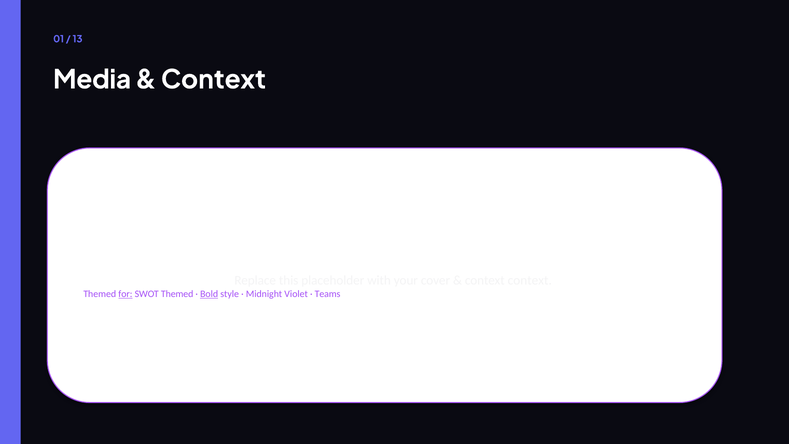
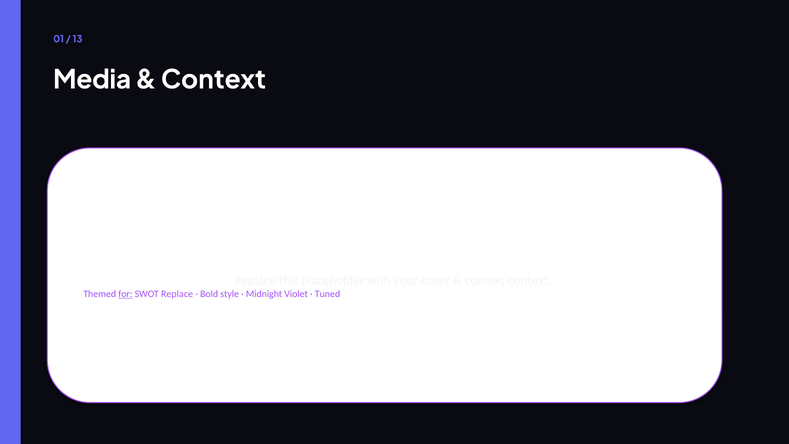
SWOT Themed: Themed -> Replace
Bold underline: present -> none
Teams: Teams -> Tuned
